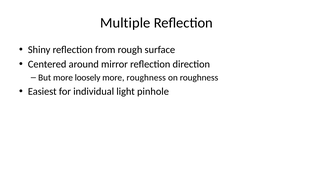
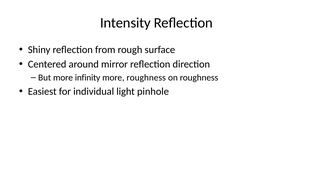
Multiple: Multiple -> Intensity
loosely: loosely -> infinity
